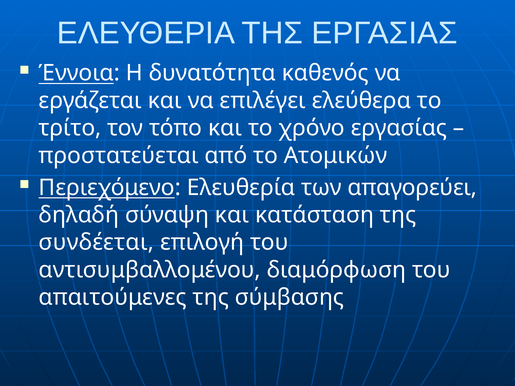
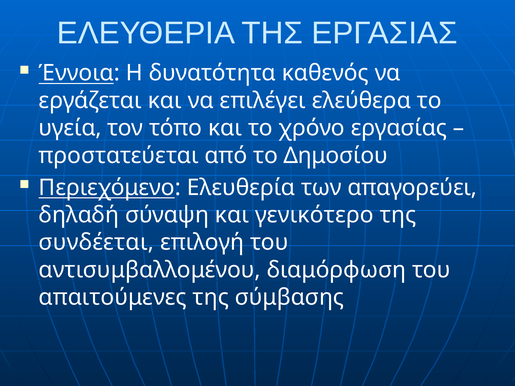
τρίτο: τρίτο -> υγεία
Ατομικών: Ατομικών -> Δημοσίου
κατάσταση: κατάσταση -> γενικότερο
